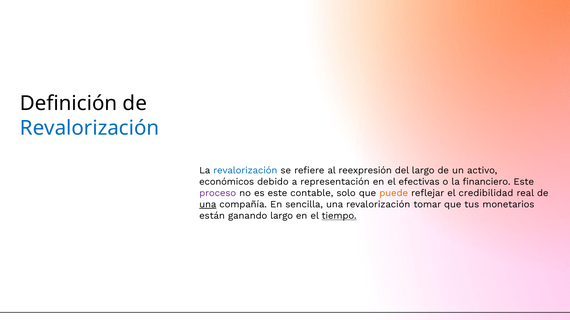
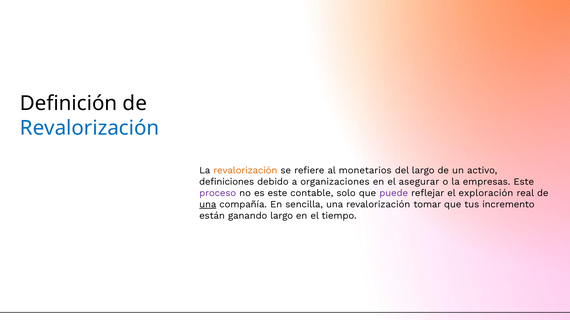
revalorización at (245, 171) colour: blue -> orange
reexpresión: reexpresión -> monetarios
económicos: económicos -> definiciones
representación: representación -> organizaciones
efectivas: efectivas -> asegurar
financiero: financiero -> empresas
puede colour: orange -> purple
credibilidad: credibilidad -> exploración
monetarios: monetarios -> incremento
tiempo underline: present -> none
